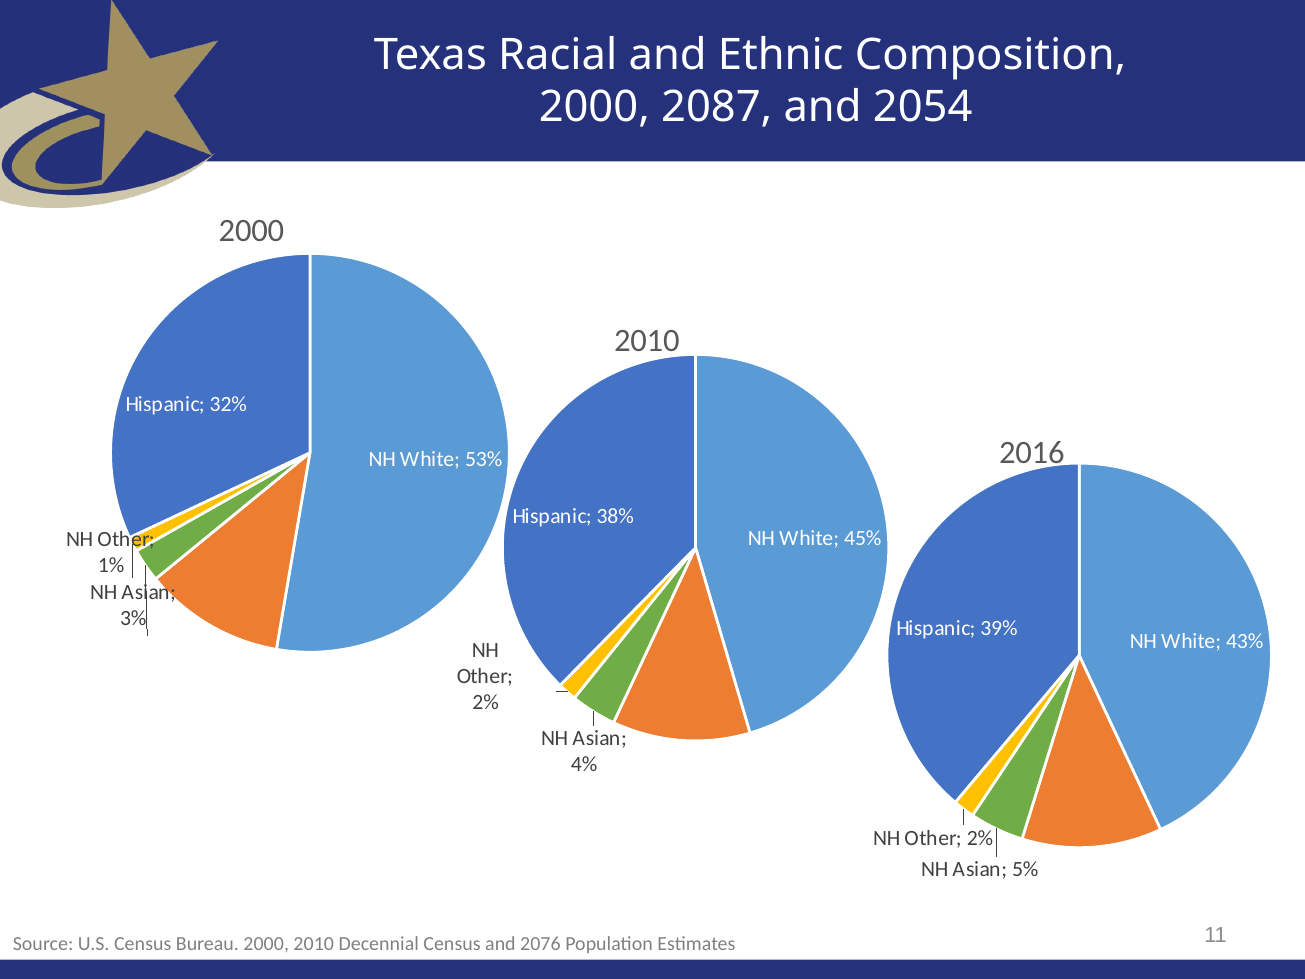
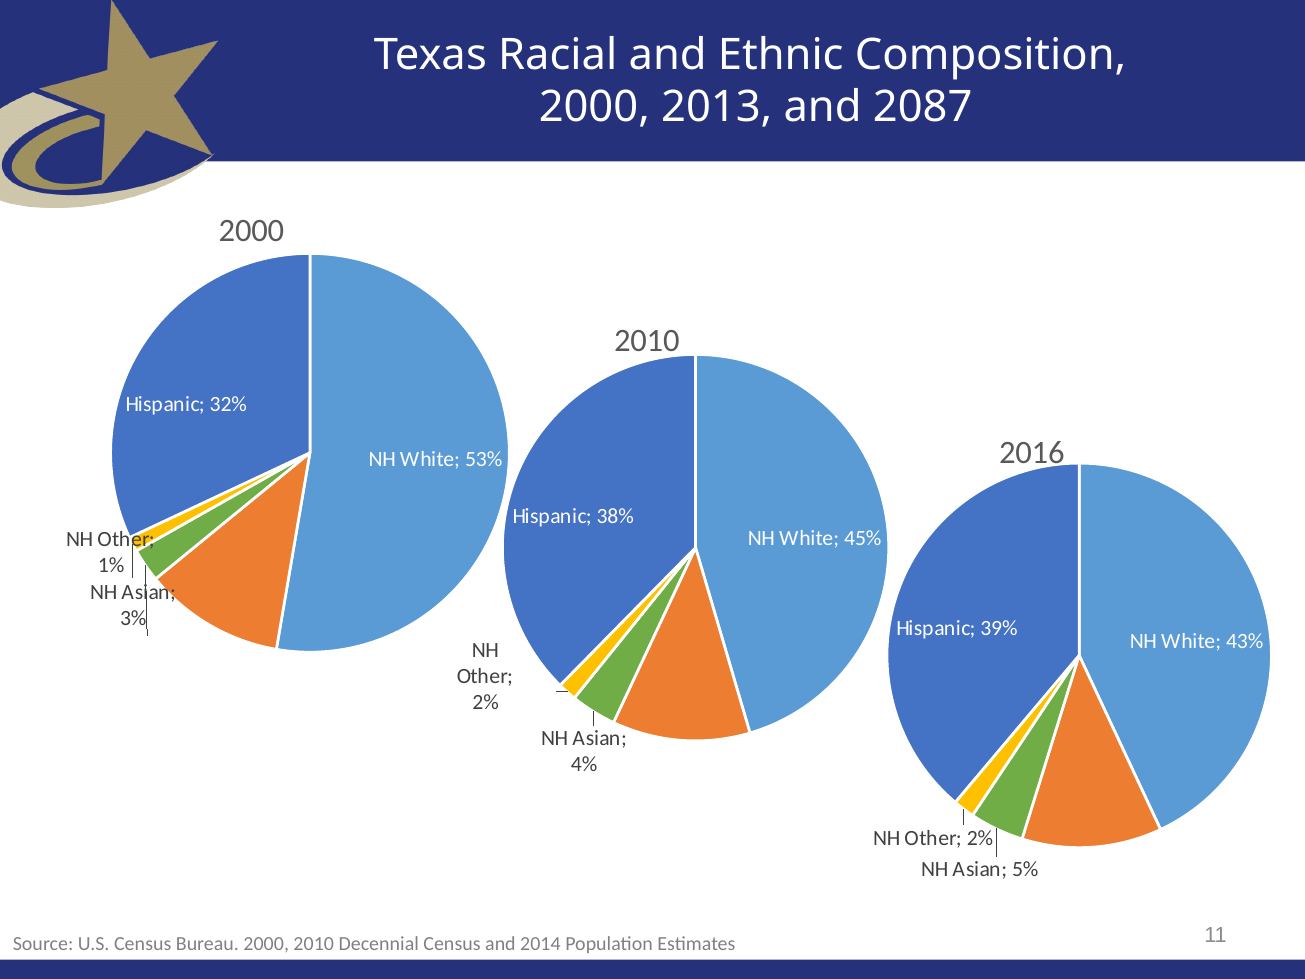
2087: 2087 -> 2013
2054: 2054 -> 2087
2076: 2076 -> 2014
